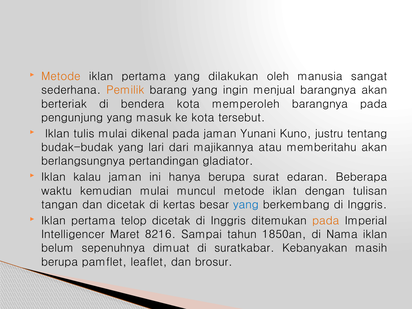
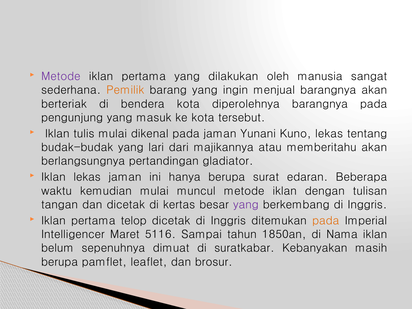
Metode at (61, 76) colour: orange -> purple
memperoleh: memperoleh -> diperolehnya
Kuno justru: justru -> lekas
Iklan kalau: kalau -> lekas
yang at (246, 205) colour: blue -> purple
8216: 8216 -> 5116
